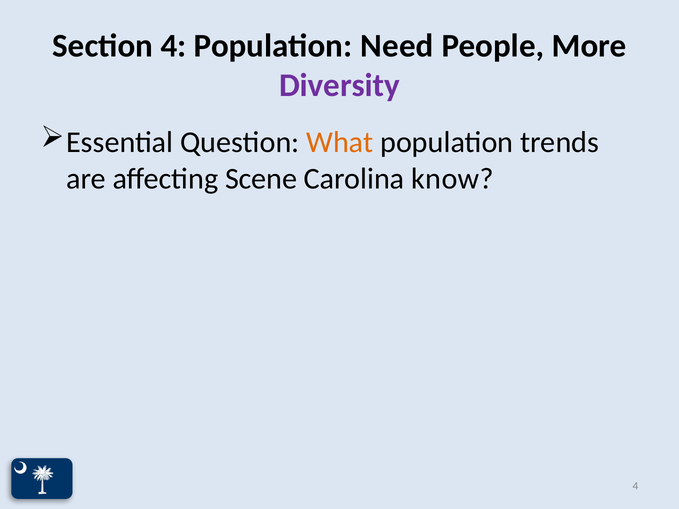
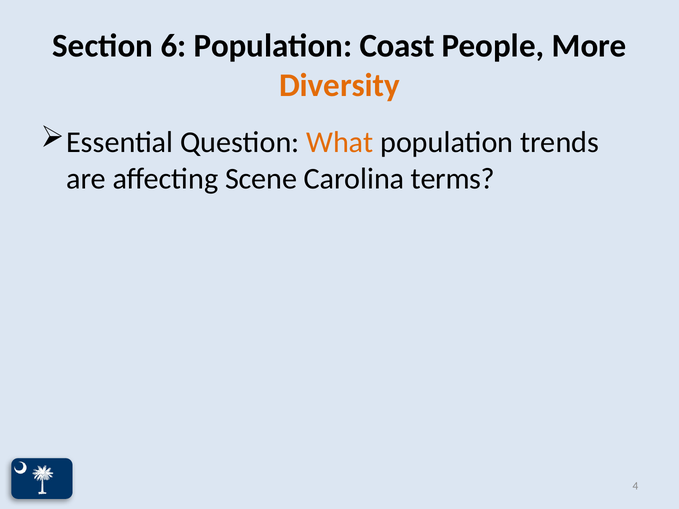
Section 4: 4 -> 6
Need: Need -> Coast
Diversity colour: purple -> orange
know: know -> terms
